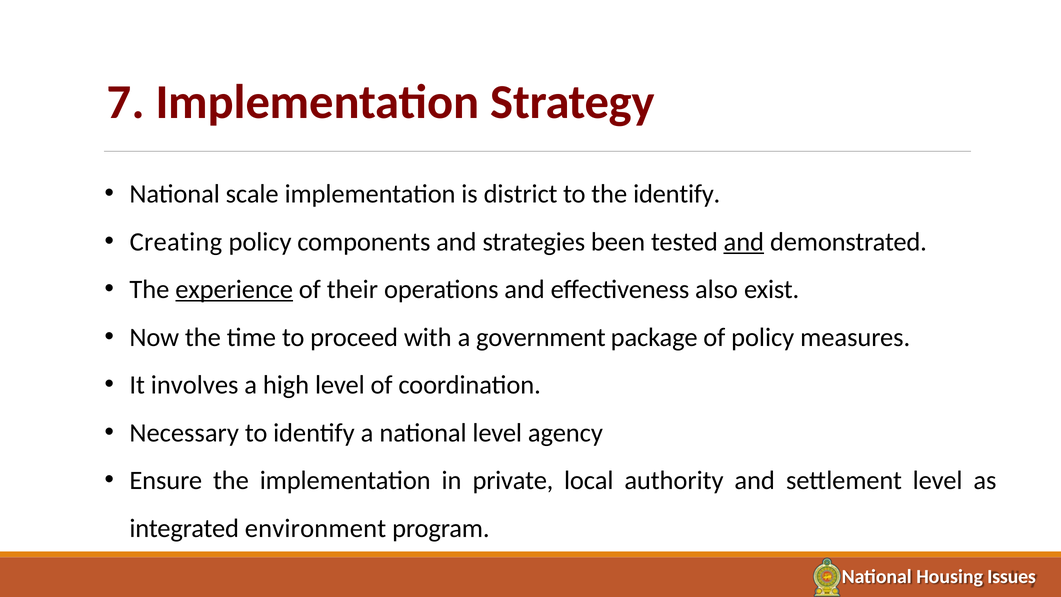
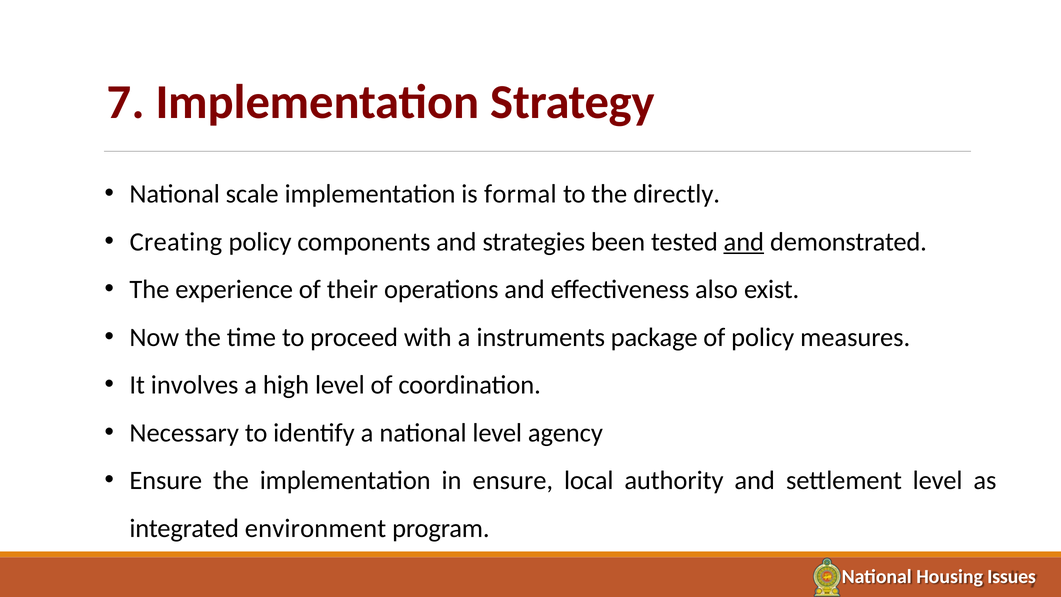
district: district -> formal
the identify: identify -> directly
experience underline: present -> none
government: government -> instruments
in private: private -> ensure
